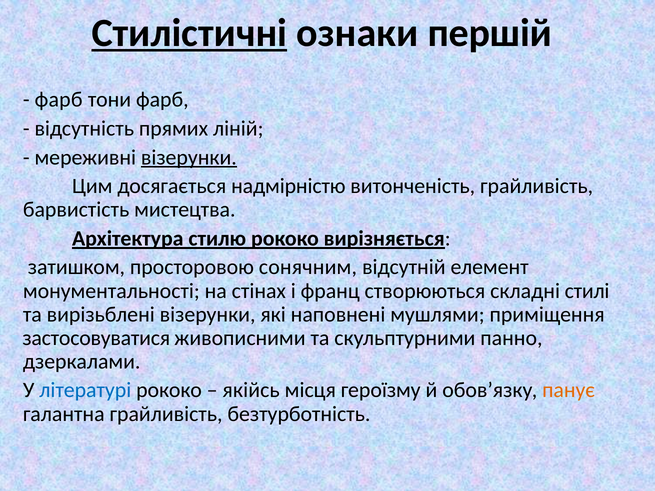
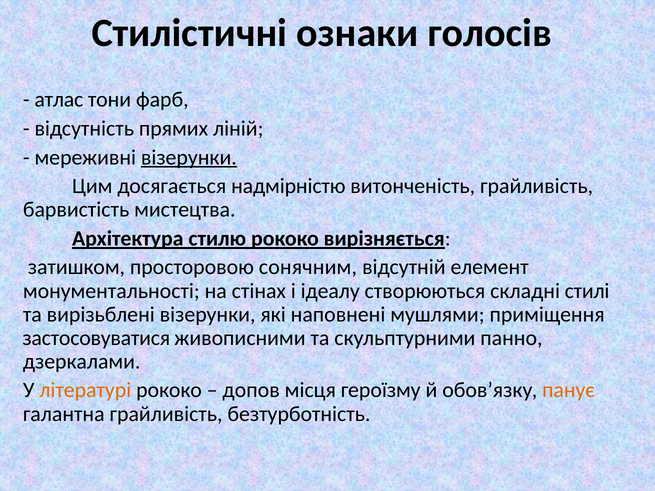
Стилістичні underline: present -> none
першій: першій -> голосів
фарб at (59, 100): фарб -> атлас
франц: франц -> ідеалу
літературі colour: blue -> orange
якійсь: якійсь -> допов
